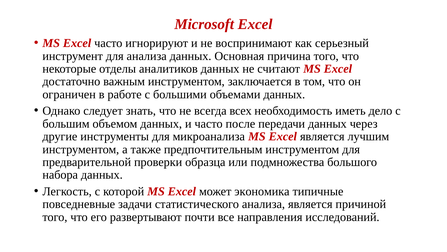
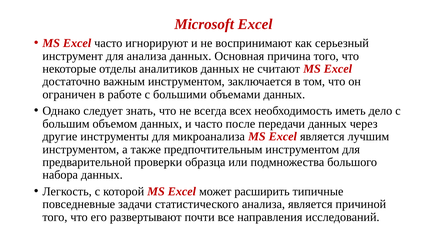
экономика: экономика -> расширить
